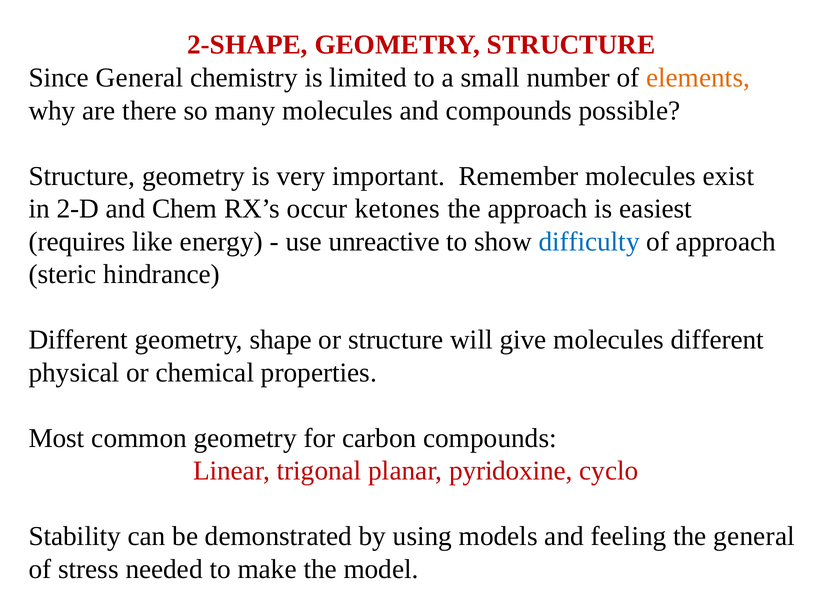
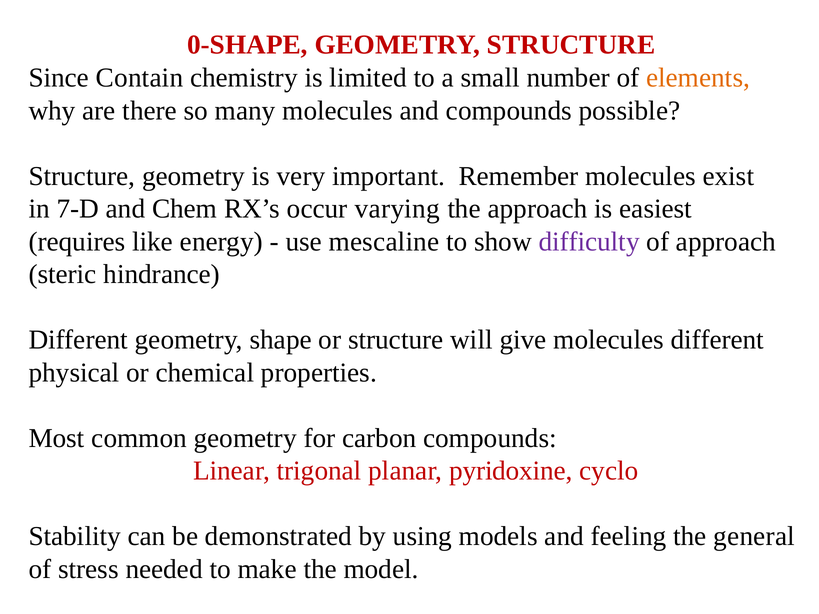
2-SHAPE: 2-SHAPE -> 0-SHAPE
Since General: General -> Contain
2-D: 2-D -> 7-D
ketones: ketones -> varying
unreactive: unreactive -> mescaline
difficulty colour: blue -> purple
